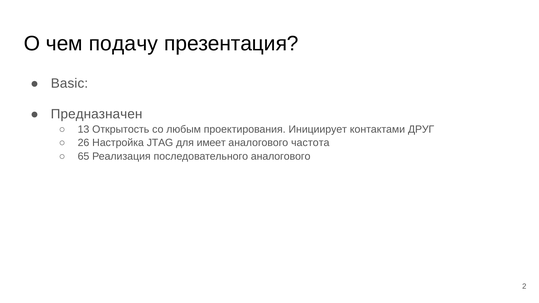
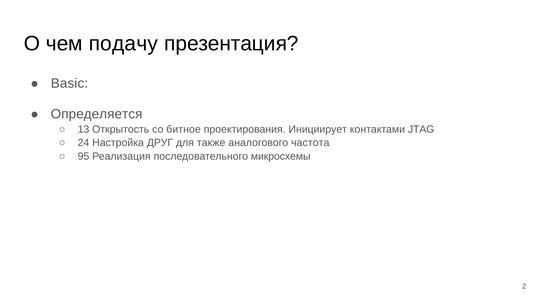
Предназначен: Предназначен -> Определяется
любым: любым -> битное
ДРУГ: ДРУГ -> JTAG
26: 26 -> 24
JTAG: JTAG -> ДРУГ
имеет: имеет -> также
65: 65 -> 95
последовательного аналогового: аналогового -> микросхемы
